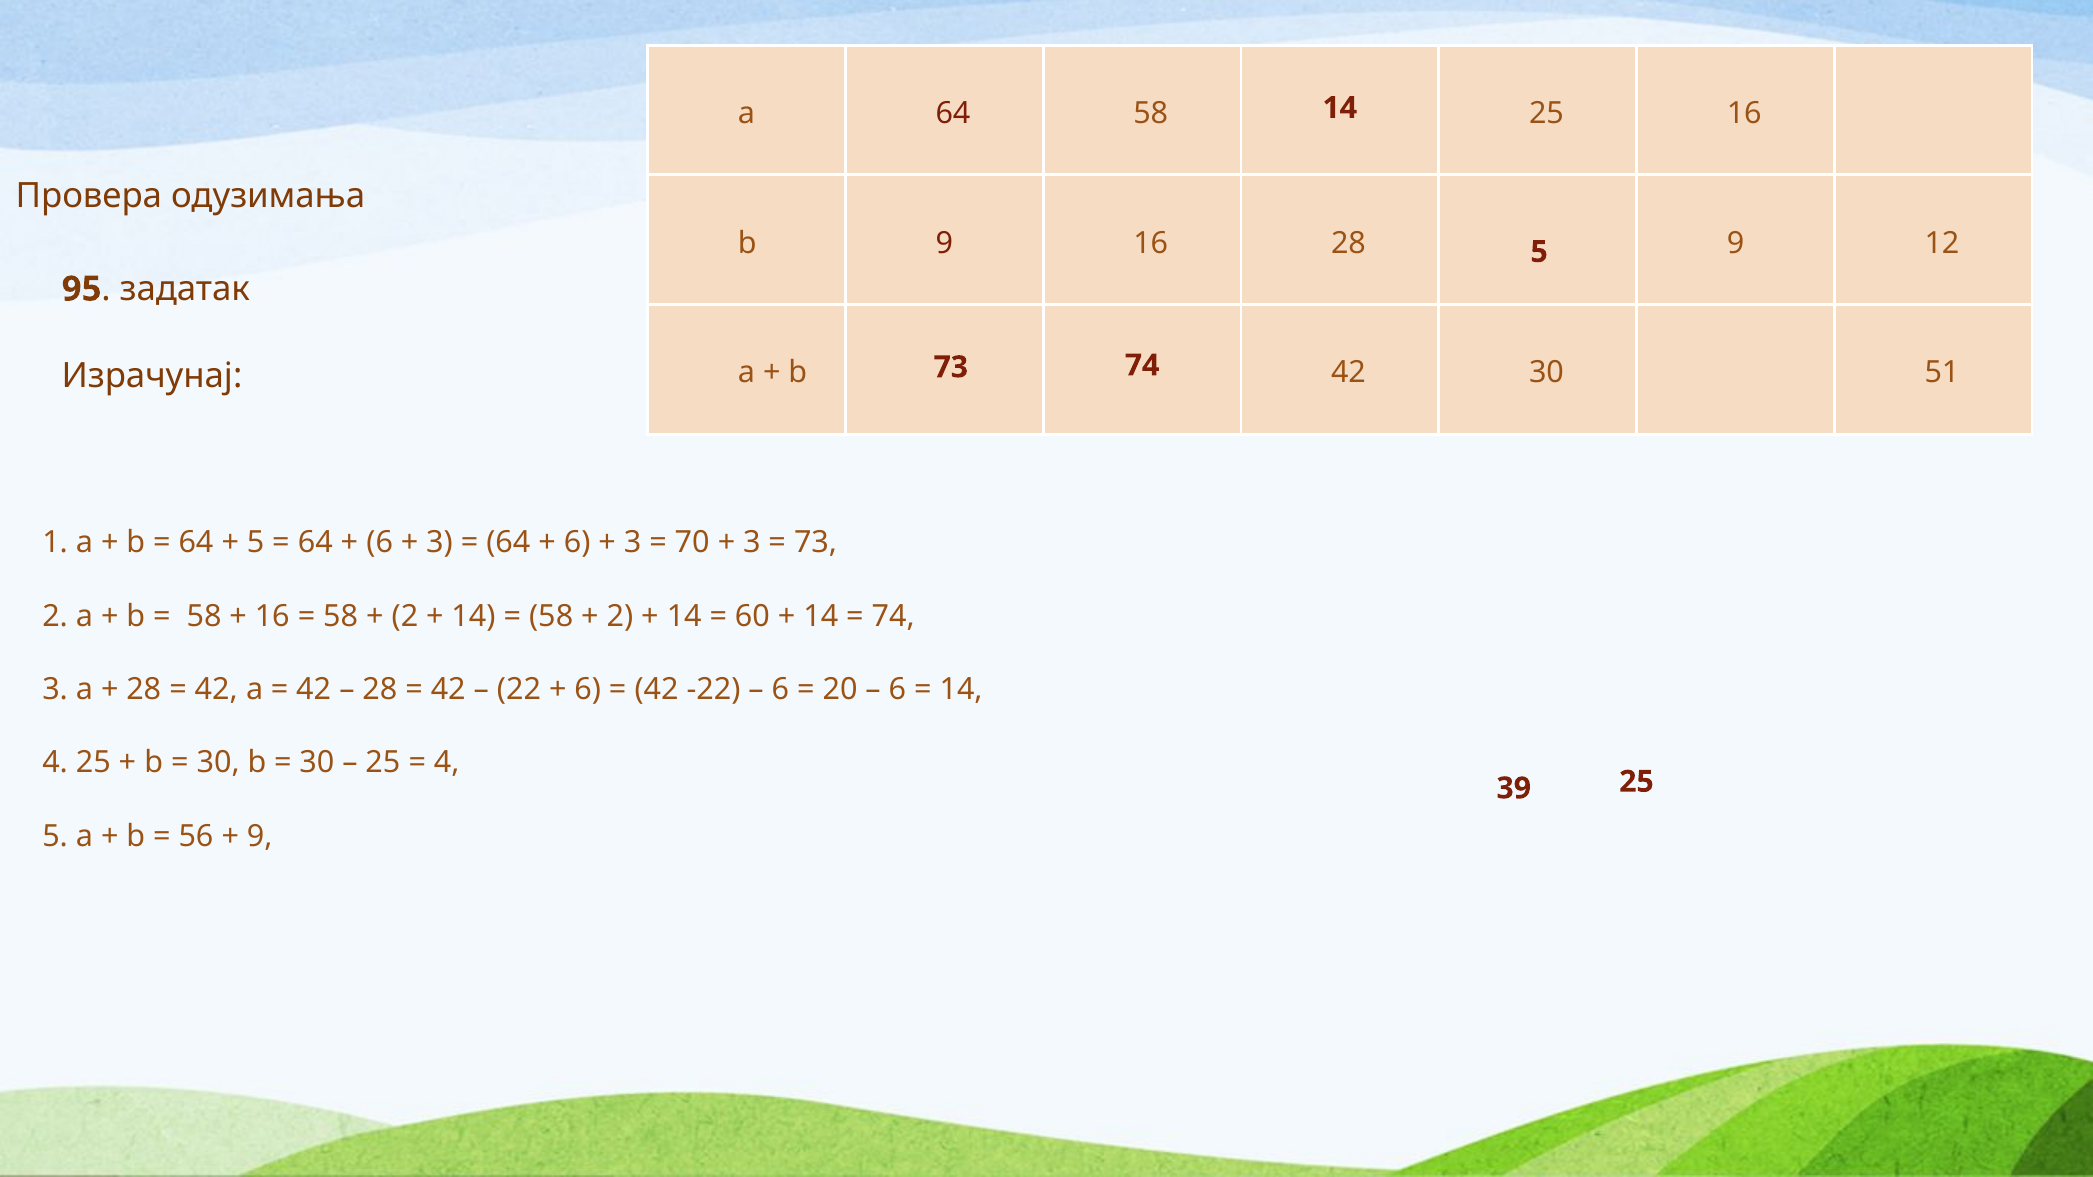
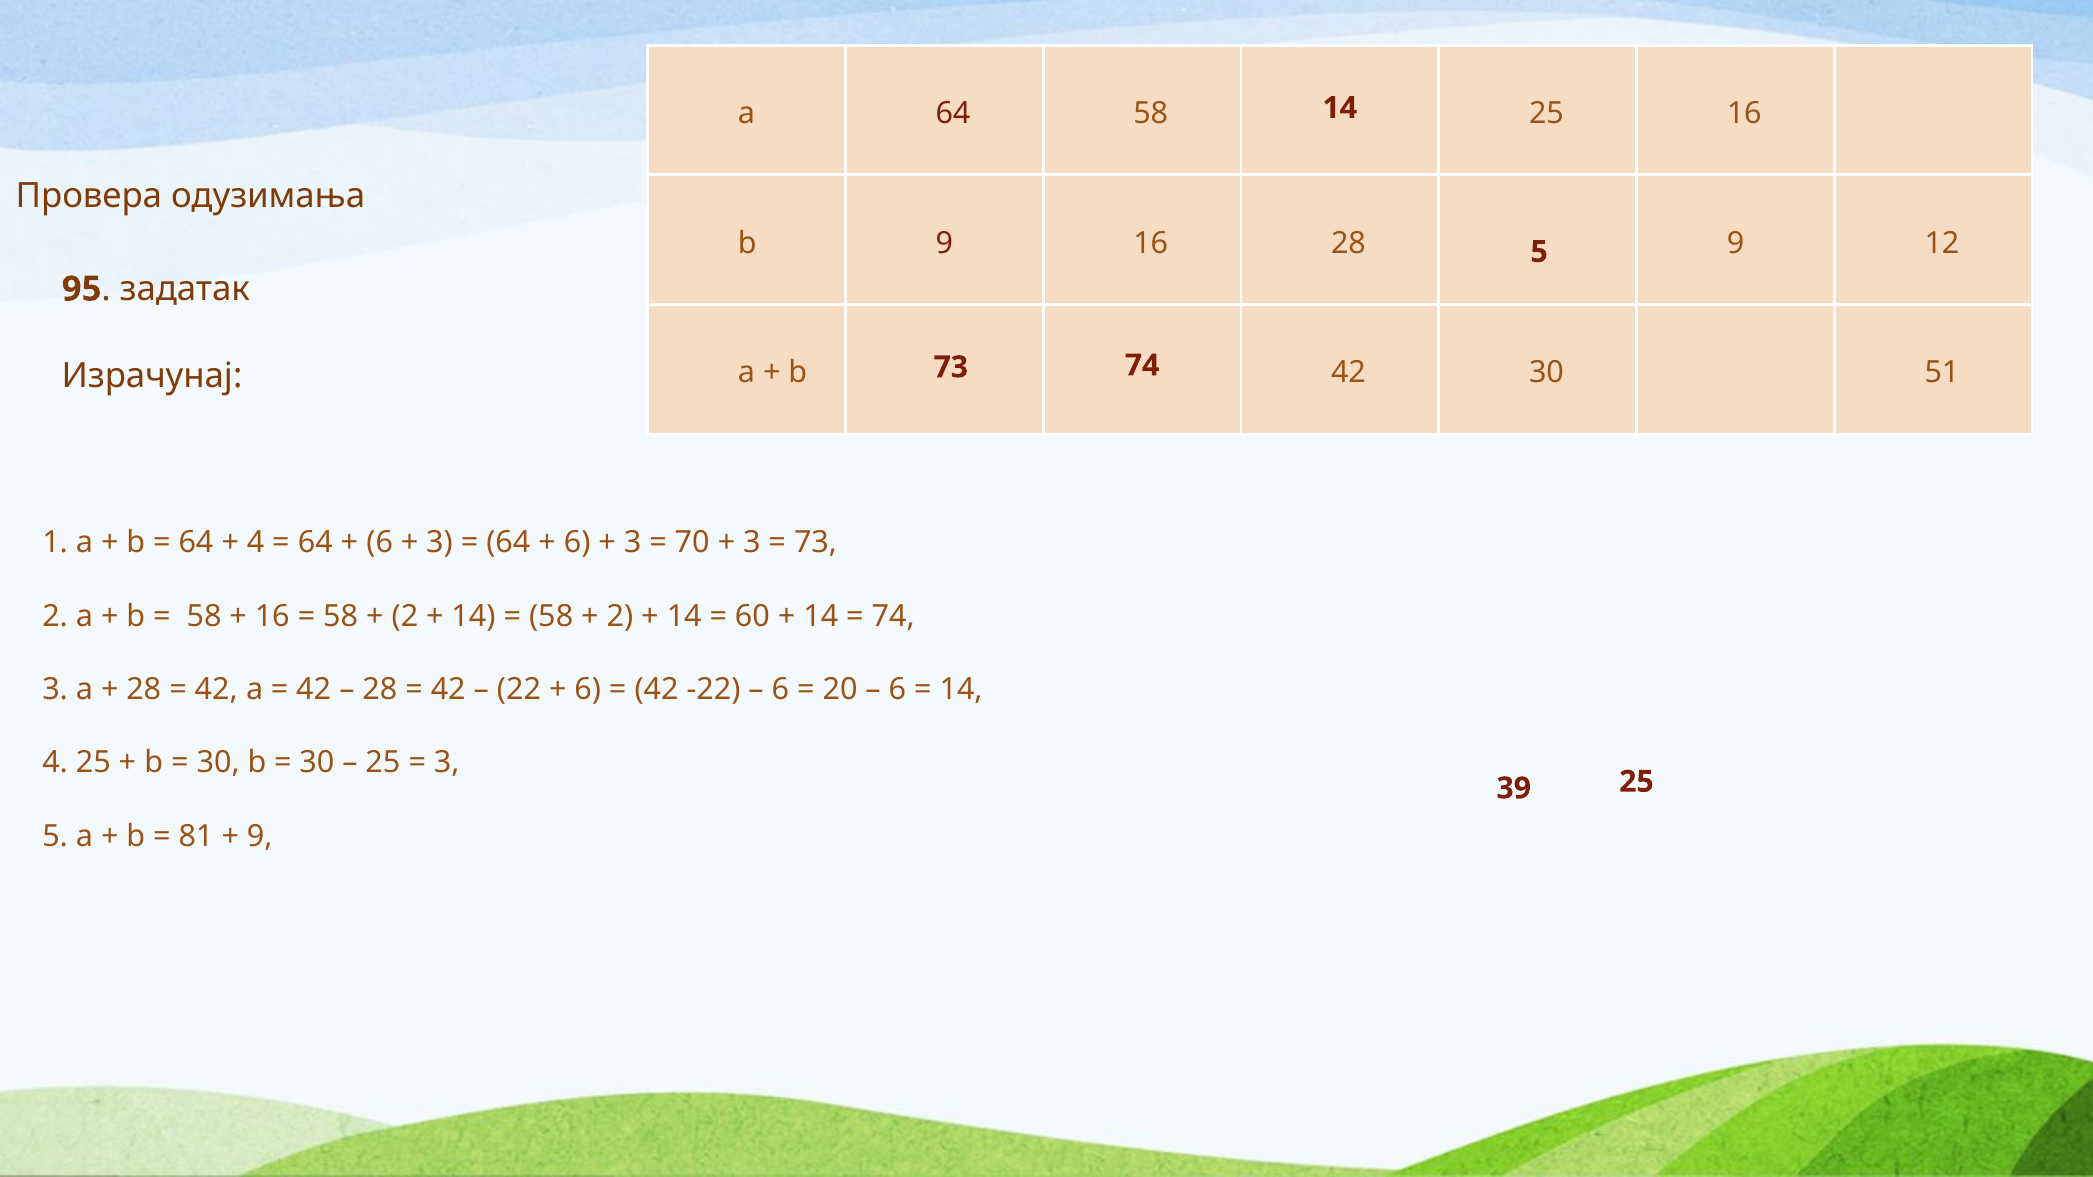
5 at (256, 543): 5 -> 4
4 at (447, 763): 4 -> 3
56: 56 -> 81
